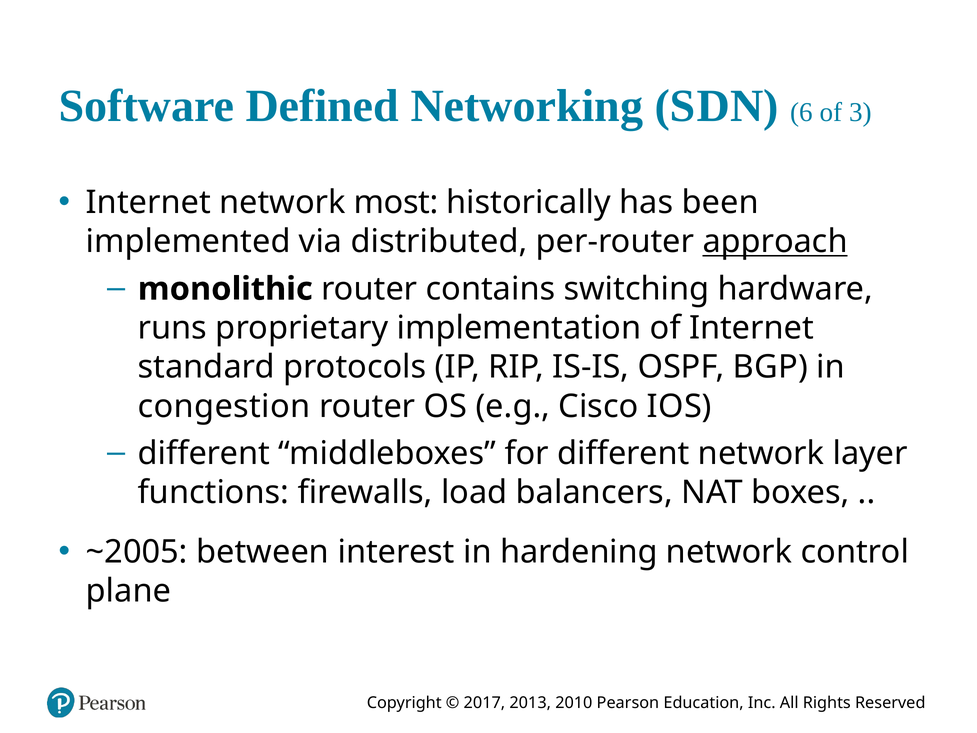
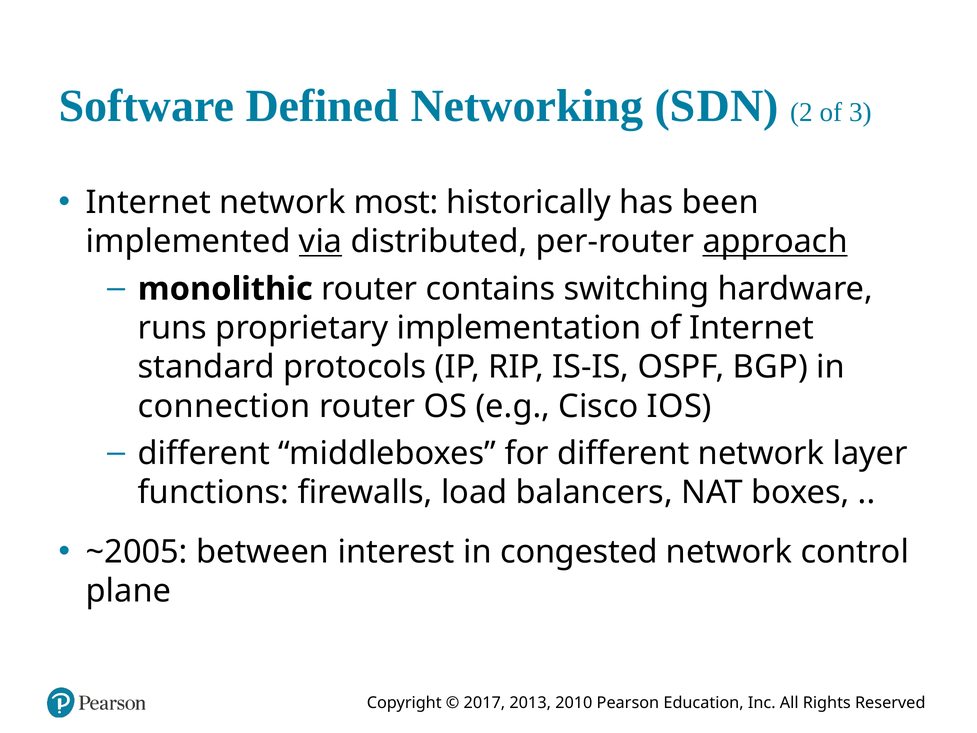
6: 6 -> 2
via underline: none -> present
congestion: congestion -> connection
hardening: hardening -> congested
